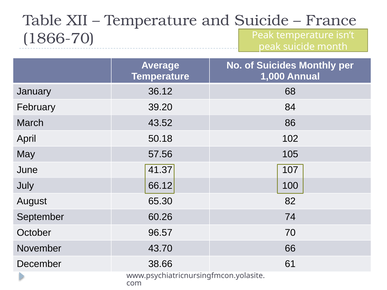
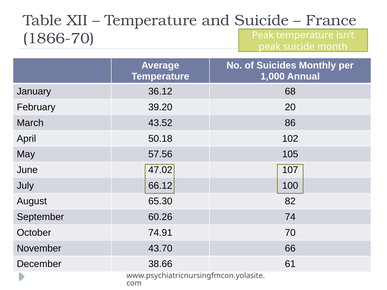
84: 84 -> 20
41.37: 41.37 -> 47.02
96.57: 96.57 -> 74.91
